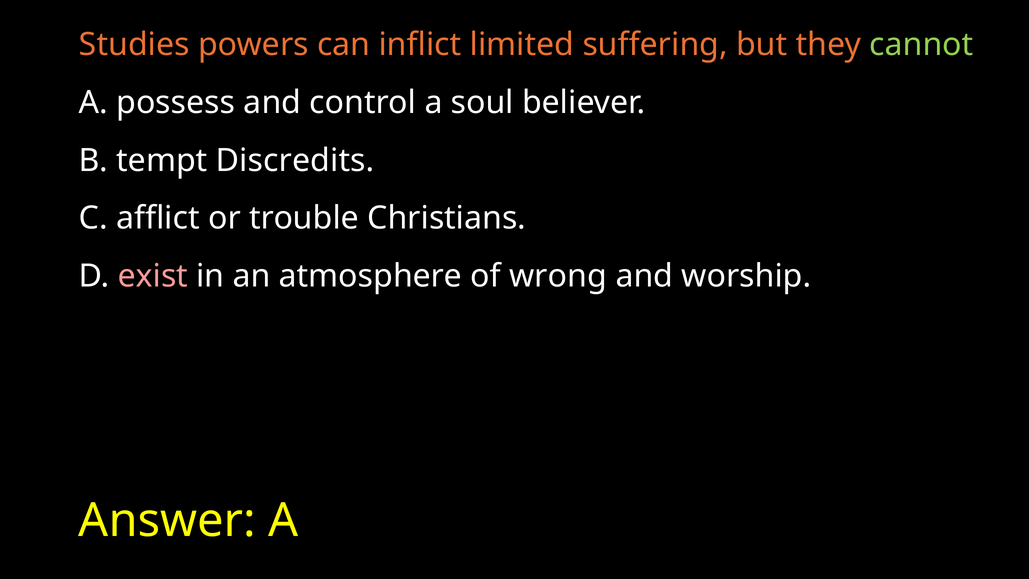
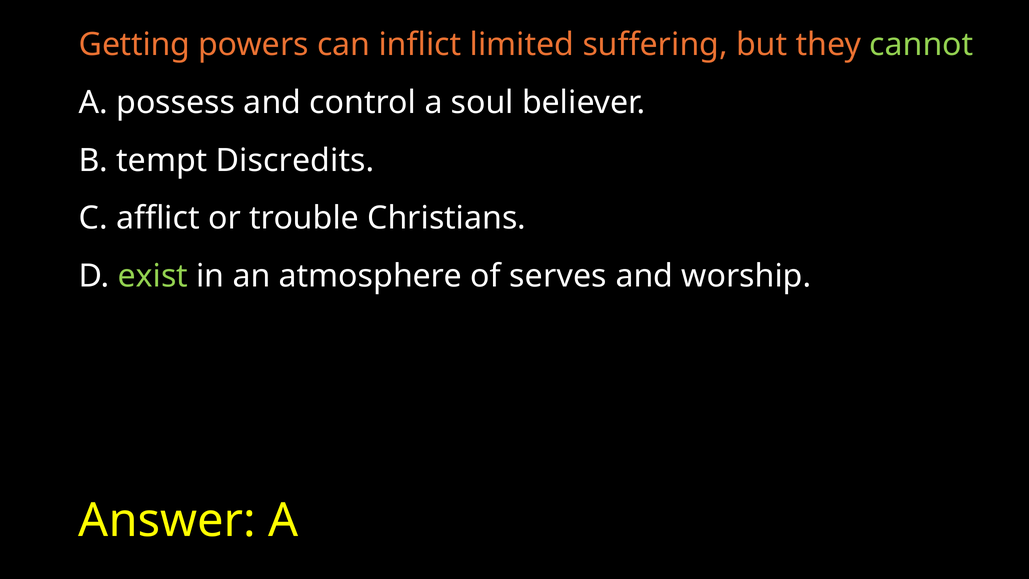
Studies: Studies -> Getting
exist colour: pink -> light green
wrong: wrong -> serves
